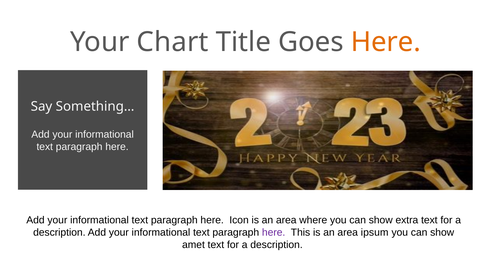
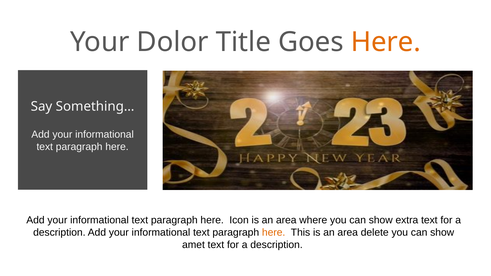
Chart: Chart -> Dolor
here at (274, 233) colour: purple -> orange
ipsum: ipsum -> delete
